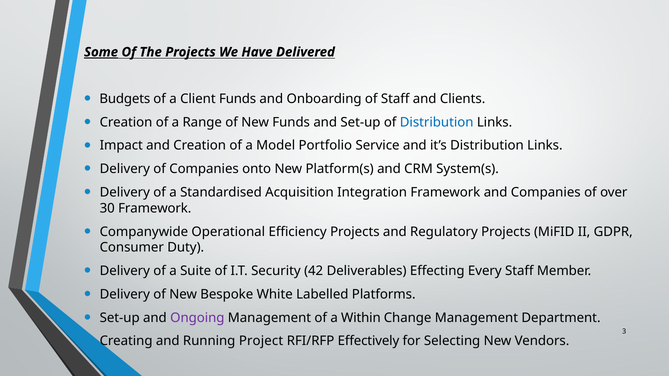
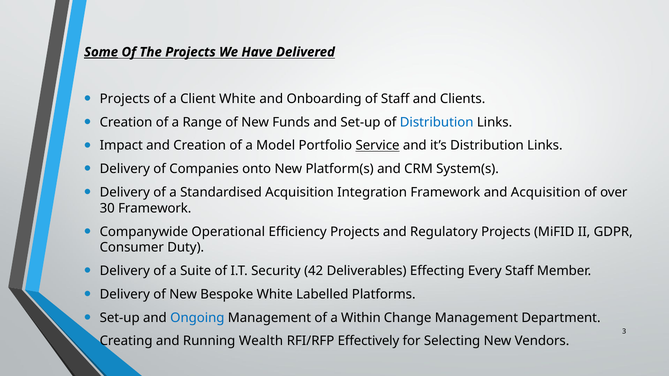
Budgets at (125, 99): Budgets -> Projects
Client Funds: Funds -> White
Service underline: none -> present
and Companies: Companies -> Acquisition
Ongoing colour: purple -> blue
Project: Project -> Wealth
